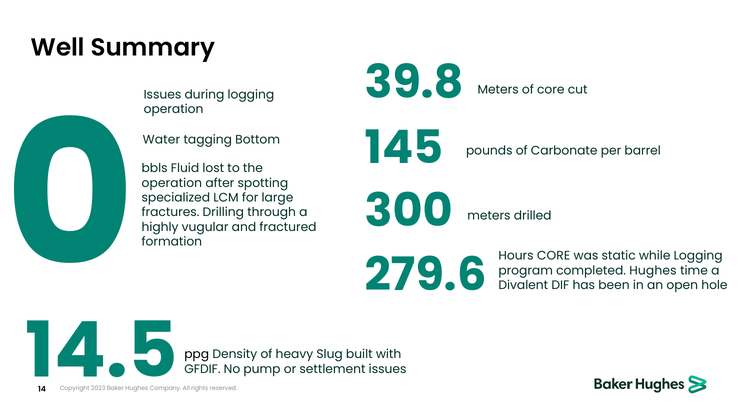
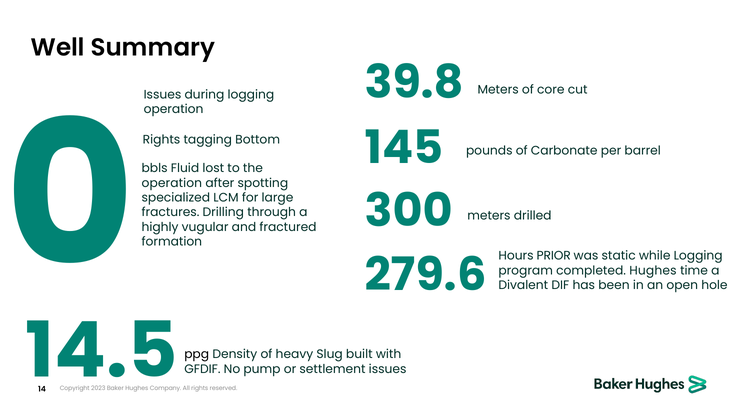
Water at (161, 140): Water -> Rights
Hours CORE: CORE -> PRIOR
